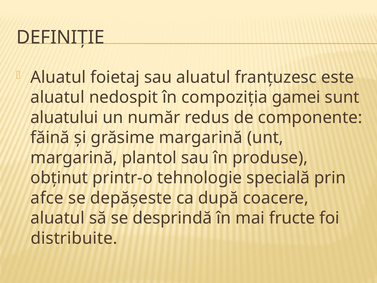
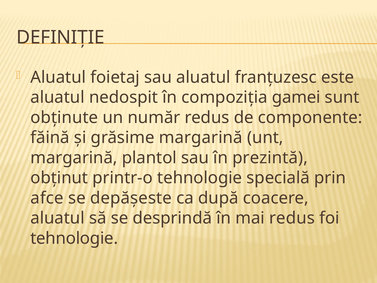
aluatului: aluatului -> obținute
produse: produse -> prezintă
mai fructe: fructe -> redus
distribuite at (74, 238): distribuite -> tehnologie
